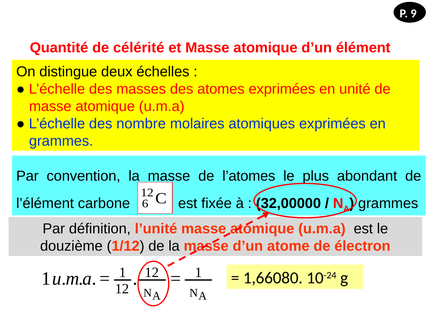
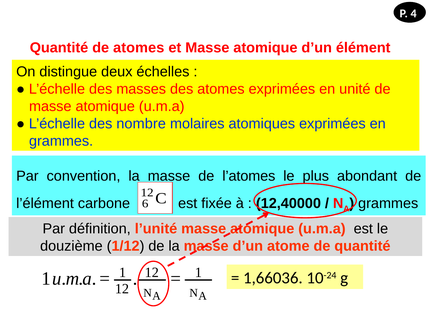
9: 9 -> 4
de célérité: célérité -> atomes
32,00000: 32,00000 -> 12,40000
de électron: électron -> quantité
1,66080: 1,66080 -> 1,66036
